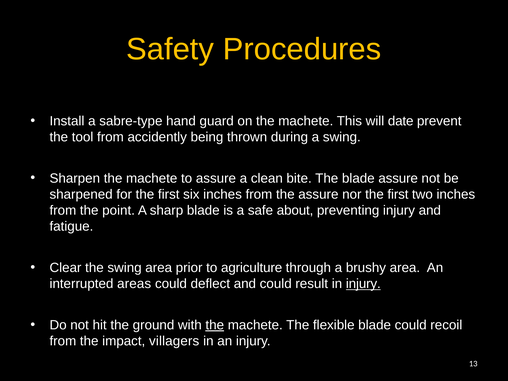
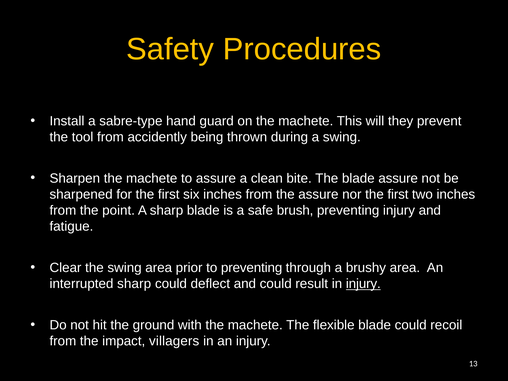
date: date -> they
about: about -> brush
to agriculture: agriculture -> preventing
interrupted areas: areas -> sharp
the at (215, 325) underline: present -> none
